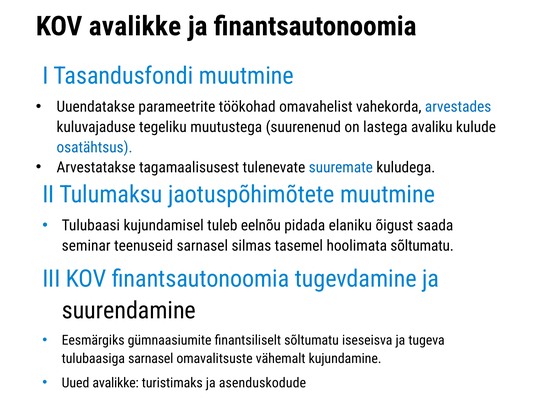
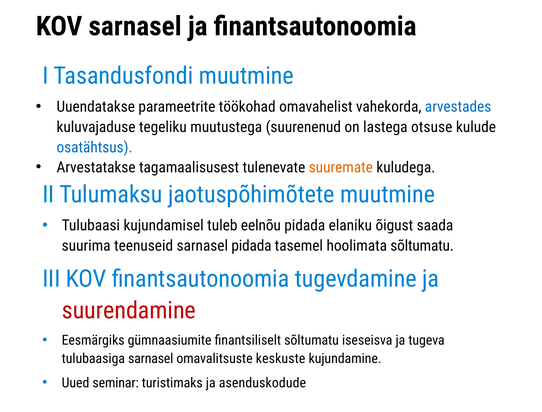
KOV avalikke: avalikke -> sarnasel
avaliku: avaliku -> otsuse
suuremate colour: blue -> orange
seminar: seminar -> suurima
sarnasel silmas: silmas -> pidada
suurendamine colour: black -> red
vähemalt: vähemalt -> keskuste
Uued avalikke: avalikke -> seminar
